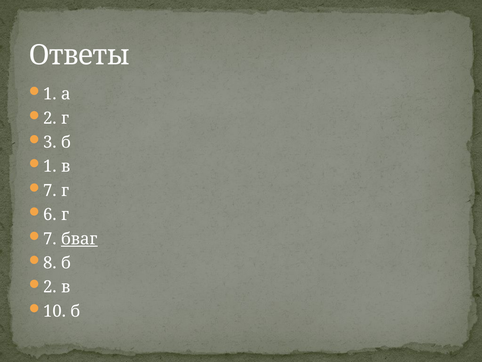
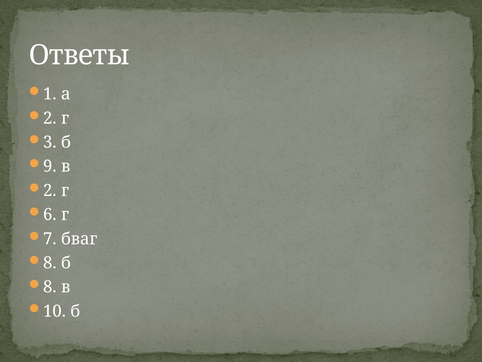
1 at (50, 166): 1 -> 9
7 at (50, 190): 7 -> 2
бваг underline: present -> none
2 at (50, 287): 2 -> 8
